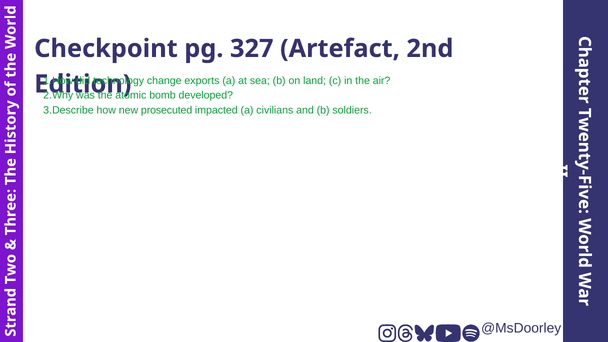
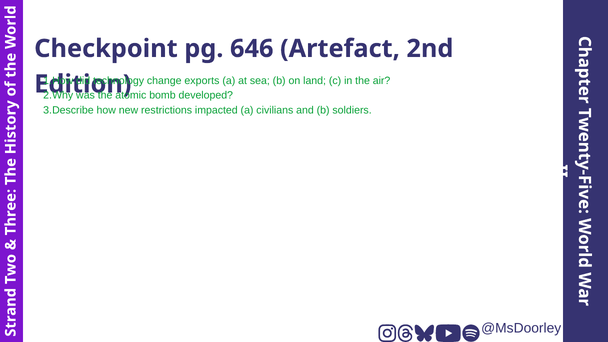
327: 327 -> 646
prosecuted: prosecuted -> restrictions
